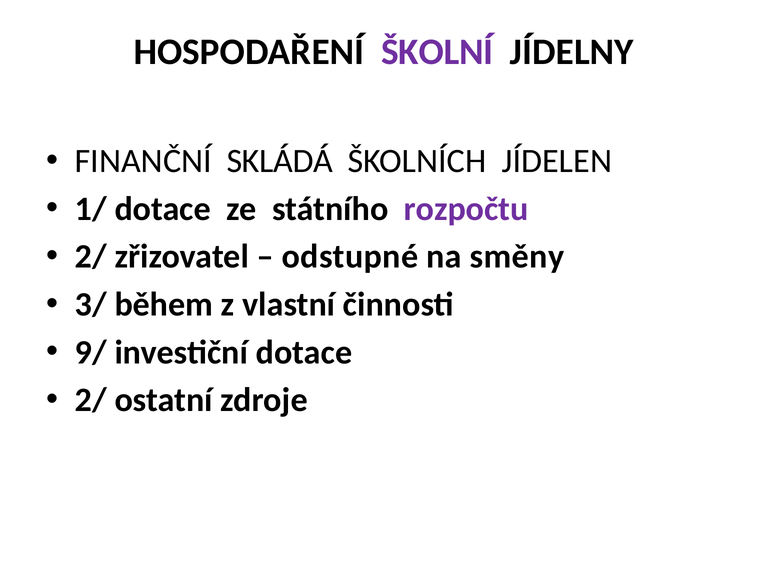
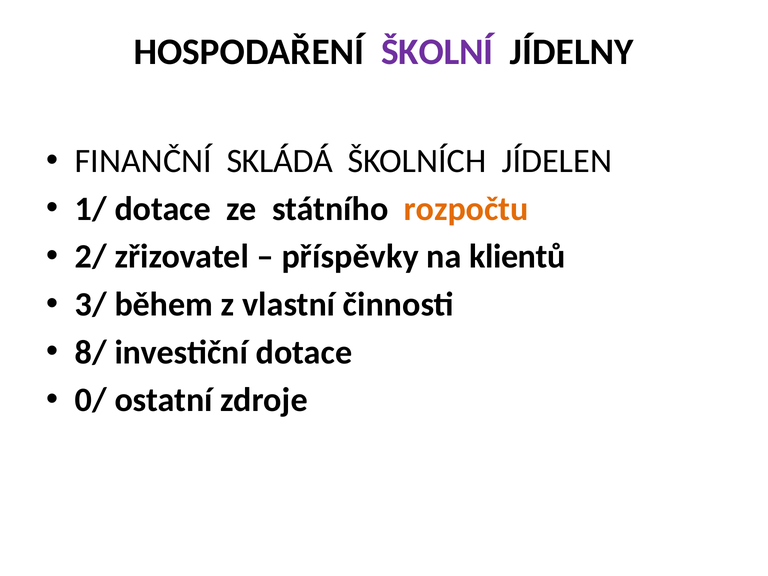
rozpočtu colour: purple -> orange
odstupné: odstupné -> příspěvky
směny: směny -> klientů
9/: 9/ -> 8/
2/ at (91, 400): 2/ -> 0/
